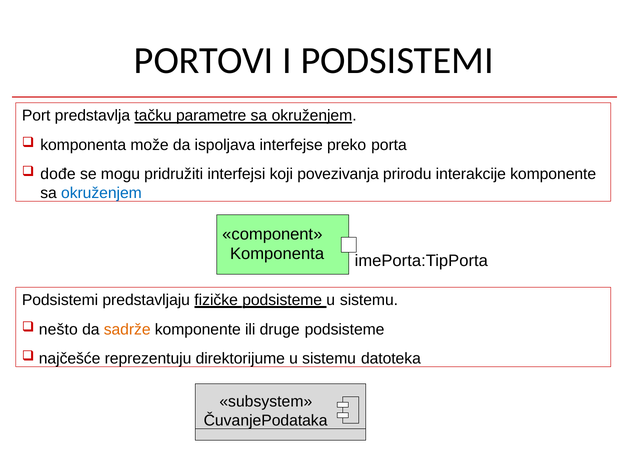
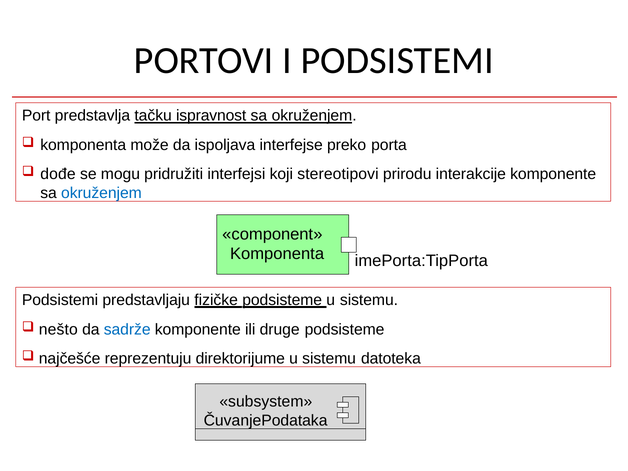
parametre: parametre -> ispravnost
povezivanja: povezivanja -> stereotipovi
sadrže colour: orange -> blue
